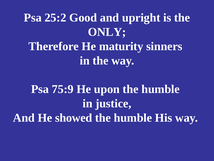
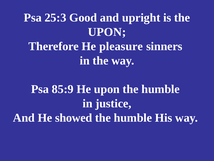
25:2: 25:2 -> 25:3
ONLY at (107, 32): ONLY -> UPON
maturity: maturity -> pleasure
75:9: 75:9 -> 85:9
